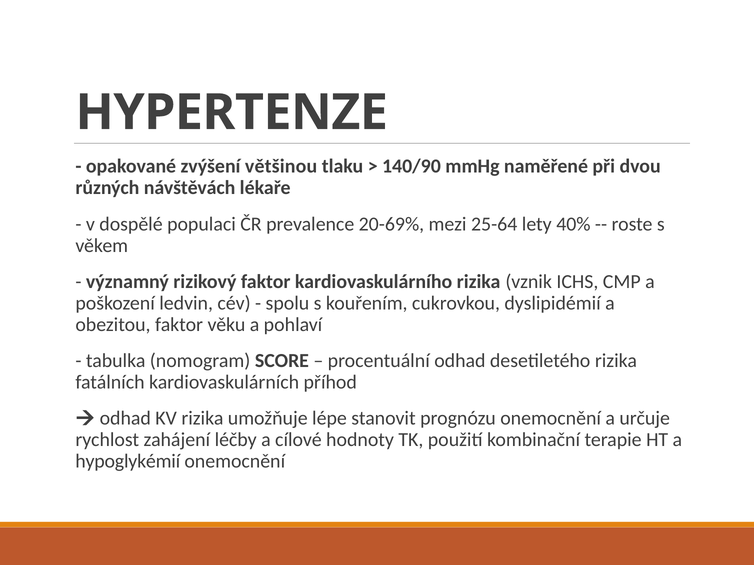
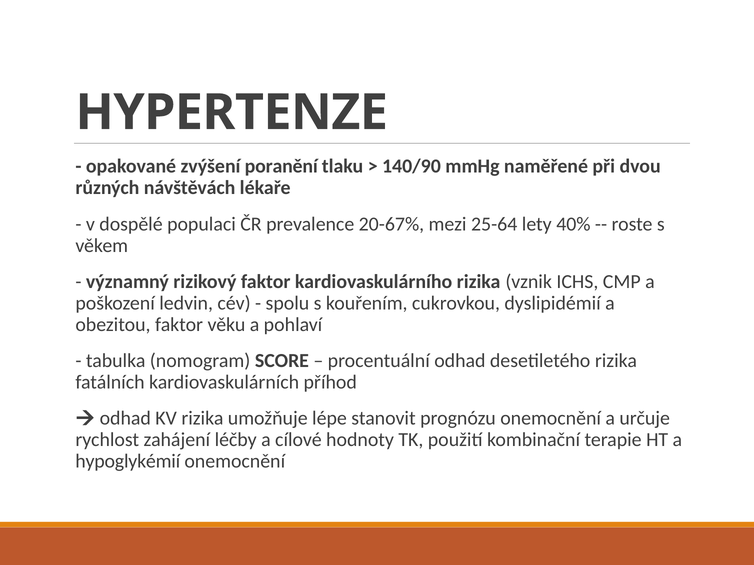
většinou: většinou -> poranění
20-69%: 20-69% -> 20-67%
